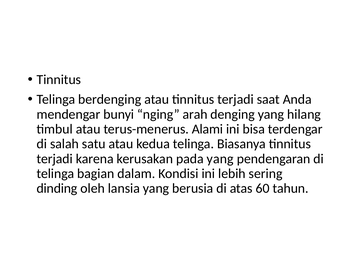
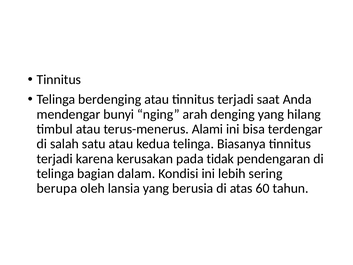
pada yang: yang -> tidak
dinding: dinding -> berupa
